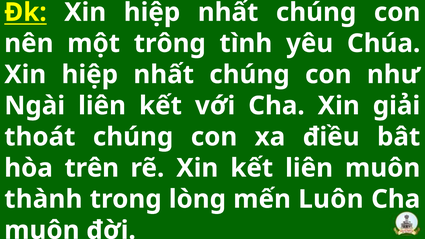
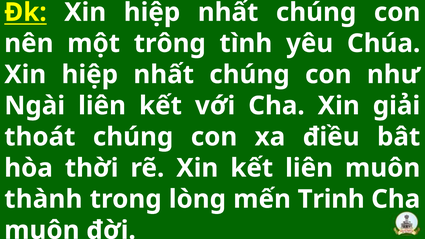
trên: trên -> thời
Luôn: Luôn -> Trinh
